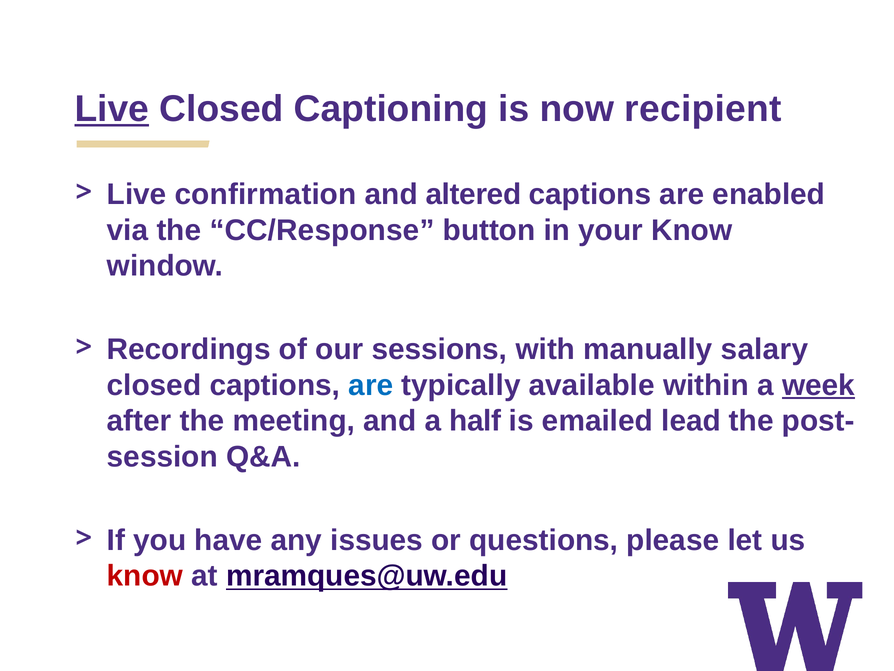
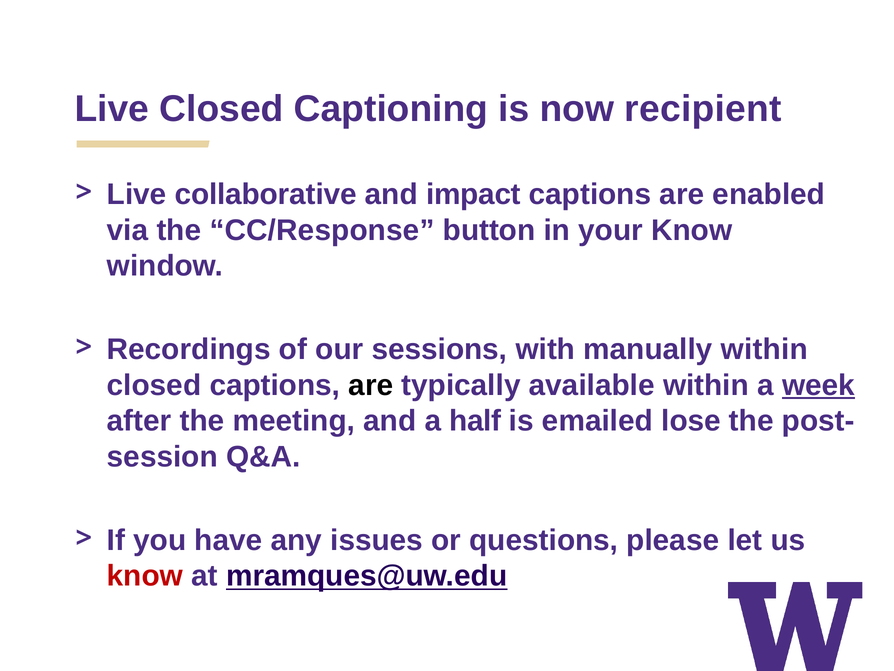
Live at (112, 109) underline: present -> none
confirmation: confirmation -> collaborative
altered: altered -> impact
manually salary: salary -> within
are at (371, 385) colour: blue -> black
lead: lead -> lose
